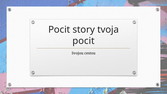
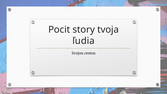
pocit at (84, 41): pocit -> ľudia
